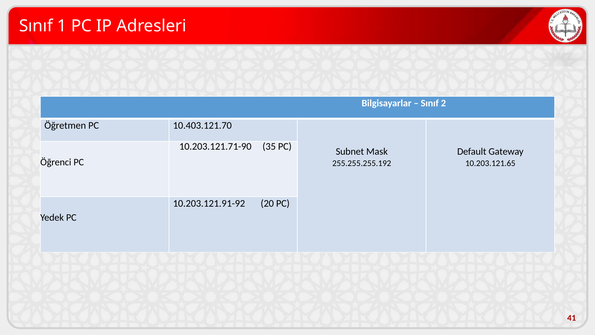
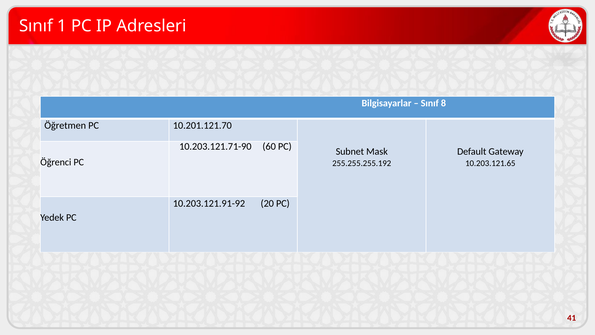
2: 2 -> 8
10.403.121.70: 10.403.121.70 -> 10.201.121.70
35: 35 -> 60
